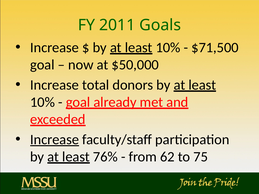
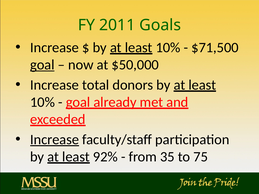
goal at (42, 65) underline: none -> present
76%: 76% -> 92%
62: 62 -> 35
